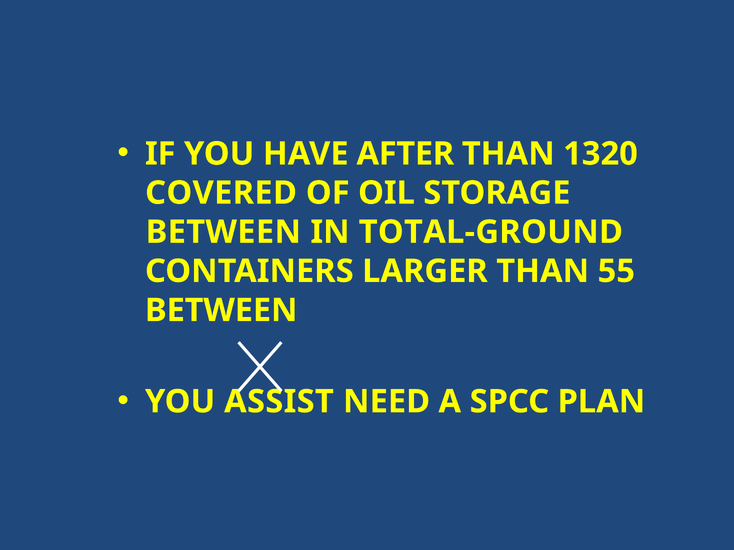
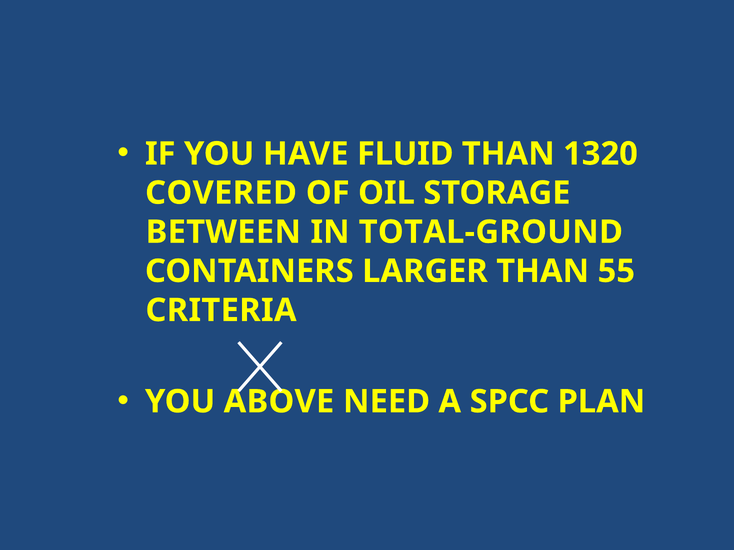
AFTER: AFTER -> FLUID
BETWEEN at (221, 311): BETWEEN -> CRITERIA
ASSIST: ASSIST -> ABOVE
